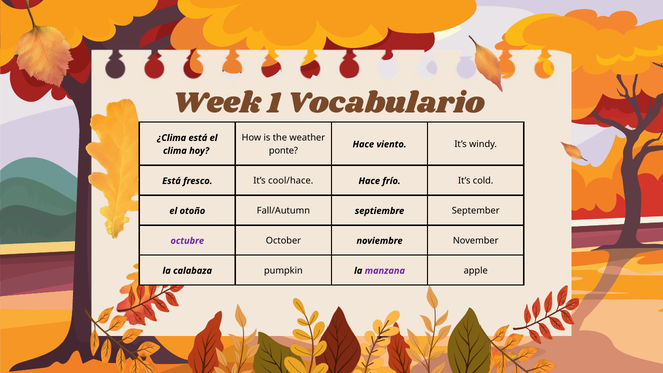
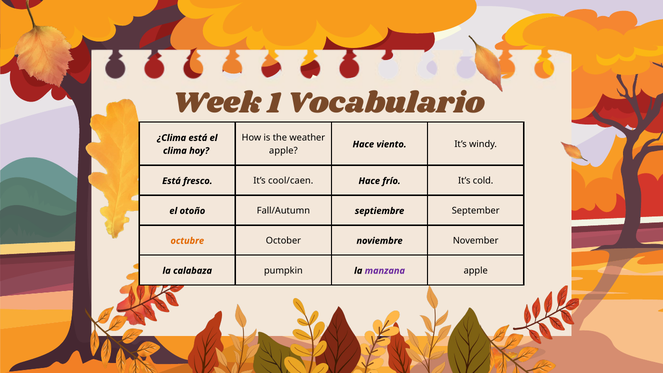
ponte at (283, 151): ponte -> apple
cool/hace: cool/hace -> cool/caen
octubre colour: purple -> orange
